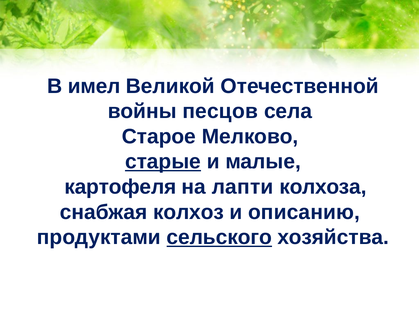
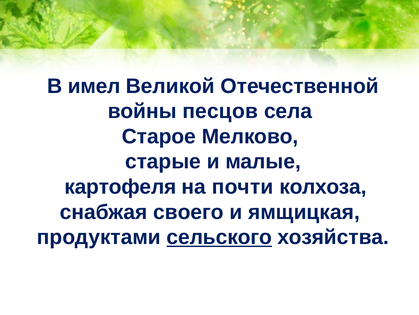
старые underline: present -> none
лапти: лапти -> почти
колхоз: колхоз -> своего
описанию: описанию -> ямщицкая
